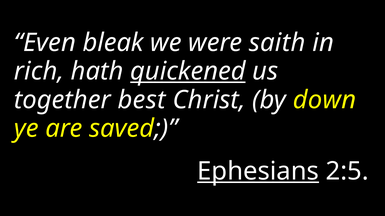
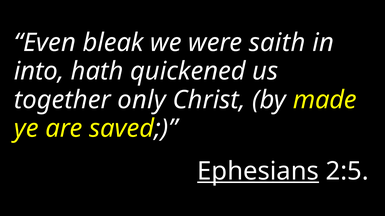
rich: rich -> into
quickened underline: present -> none
best: best -> only
down: down -> made
